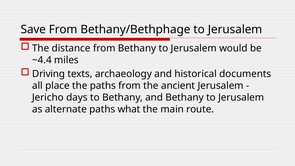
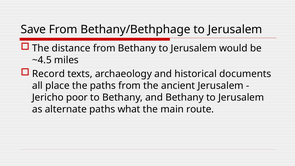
~4.4: ~4.4 -> ~4.5
Driving: Driving -> Record
days: days -> poor
